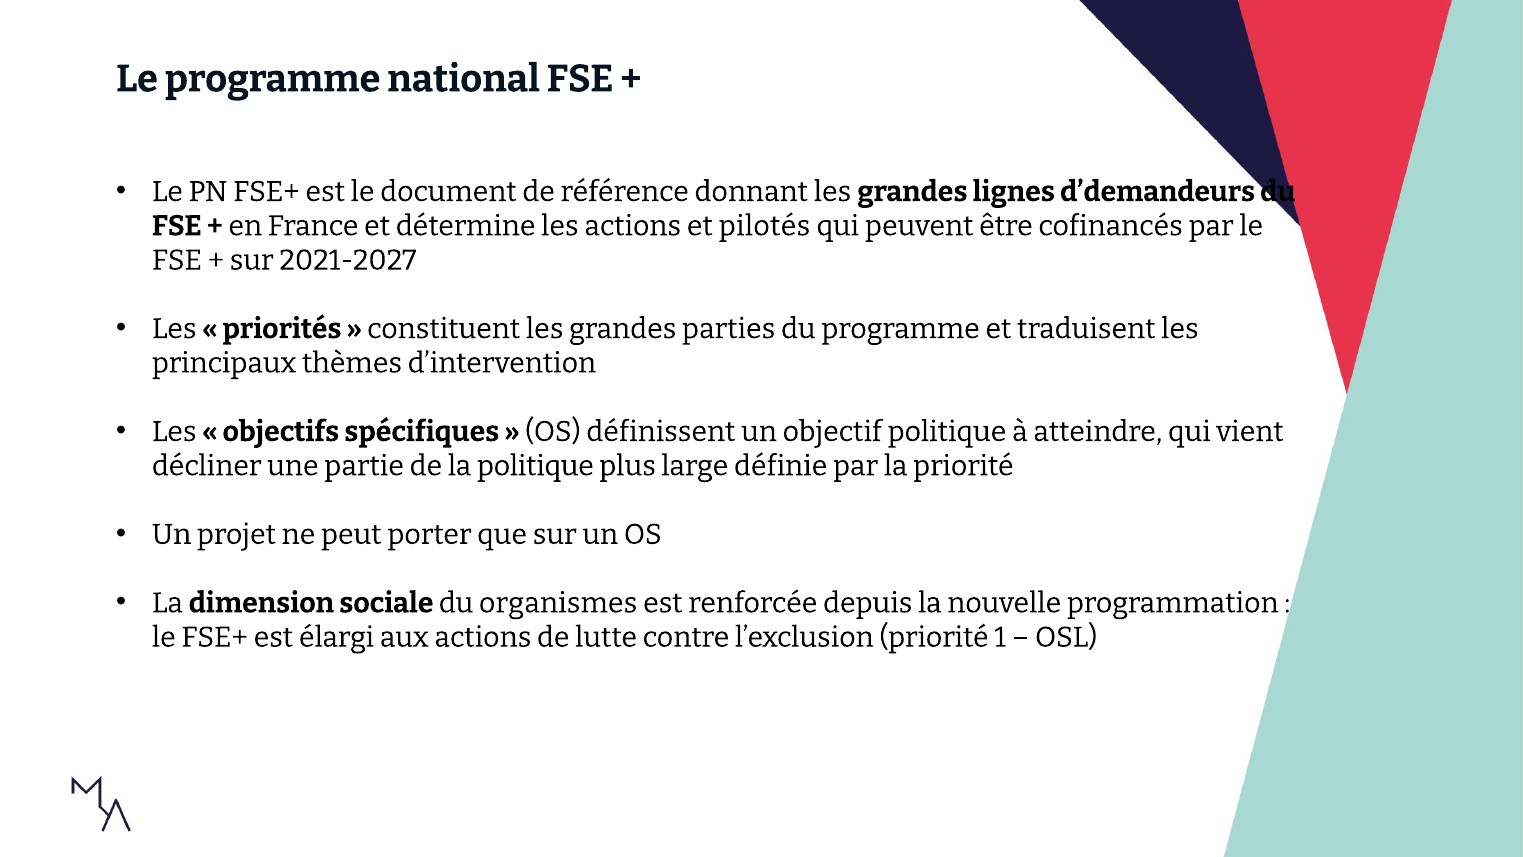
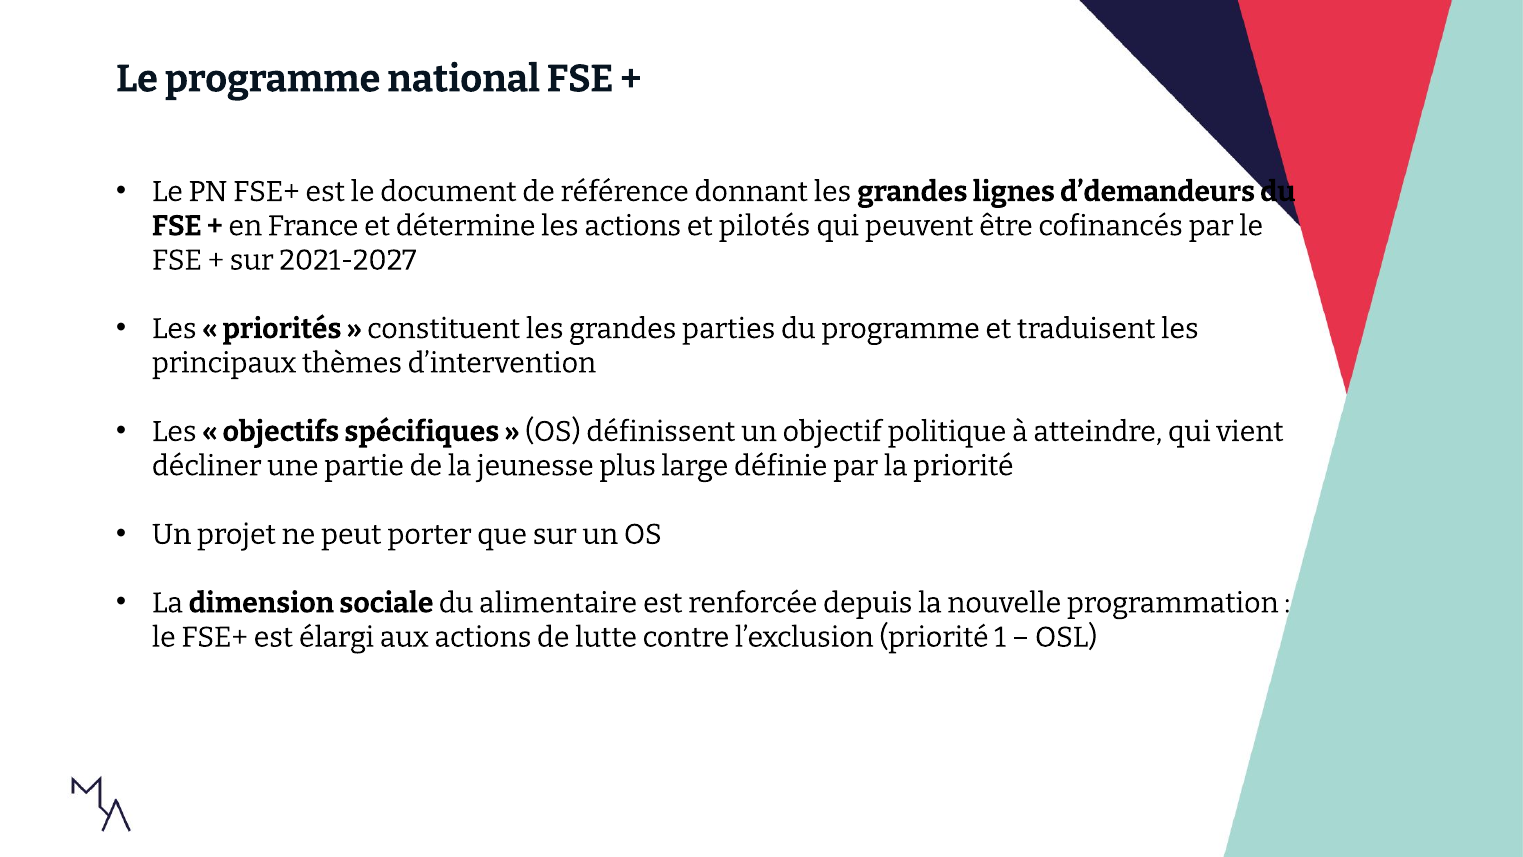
la politique: politique -> jeunesse
organismes: organismes -> alimentaire
